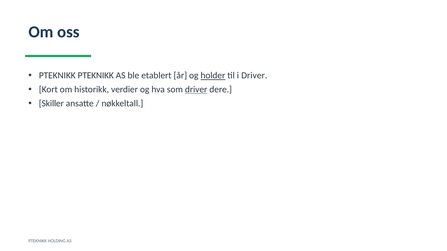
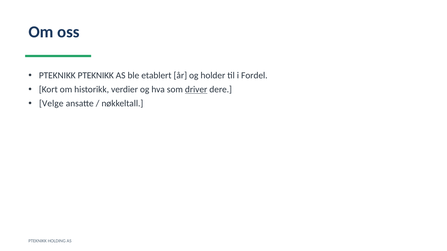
holder underline: present -> none
i Driver: Driver -> Fordel
Skiller: Skiller -> Velge
